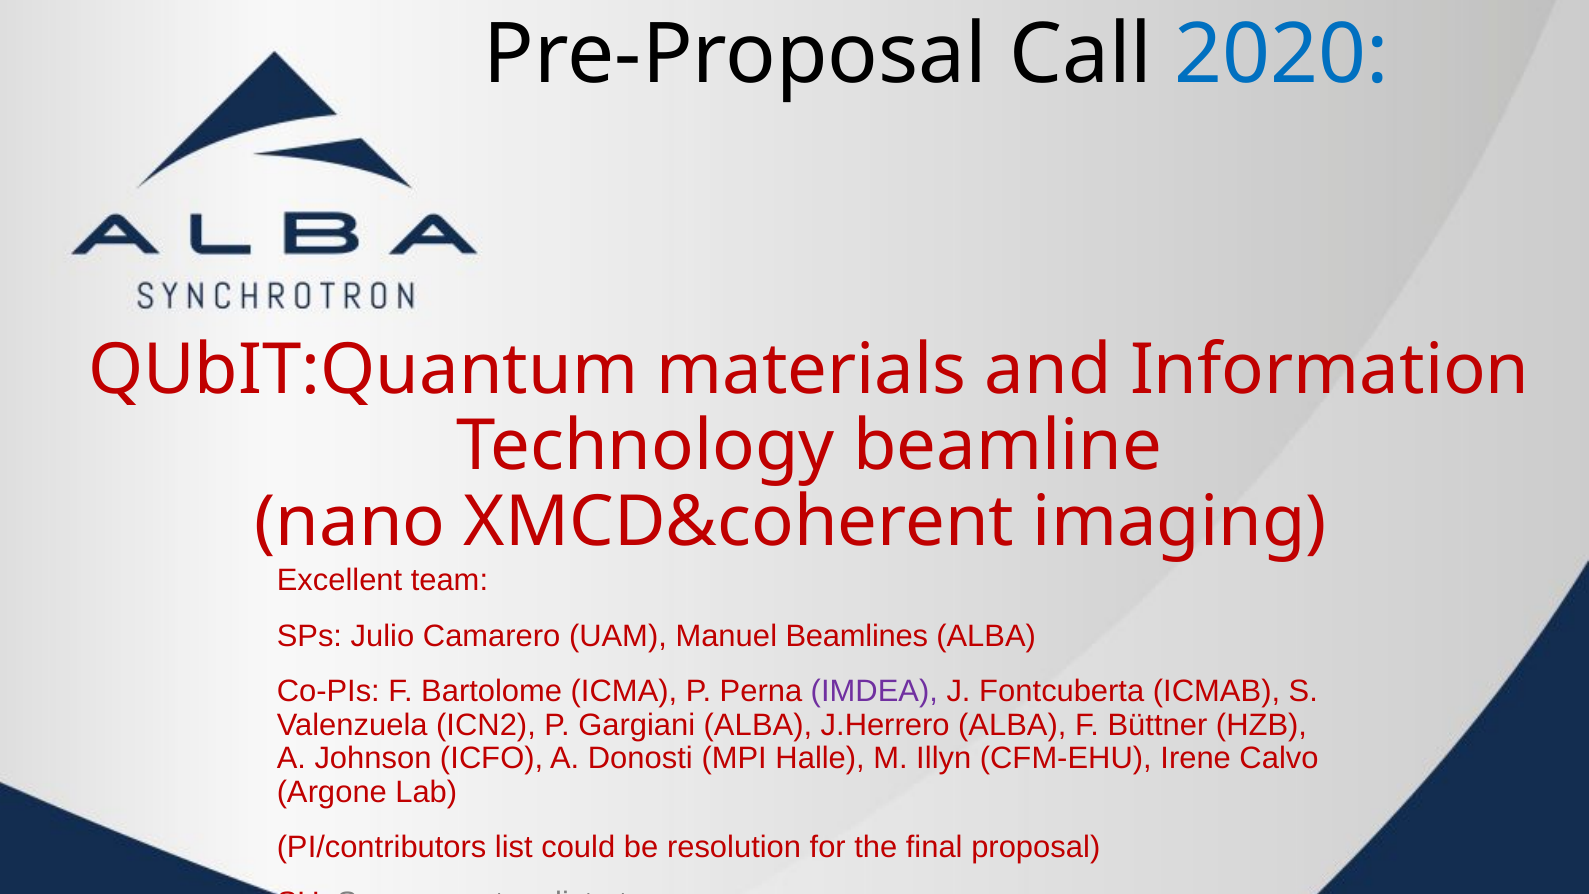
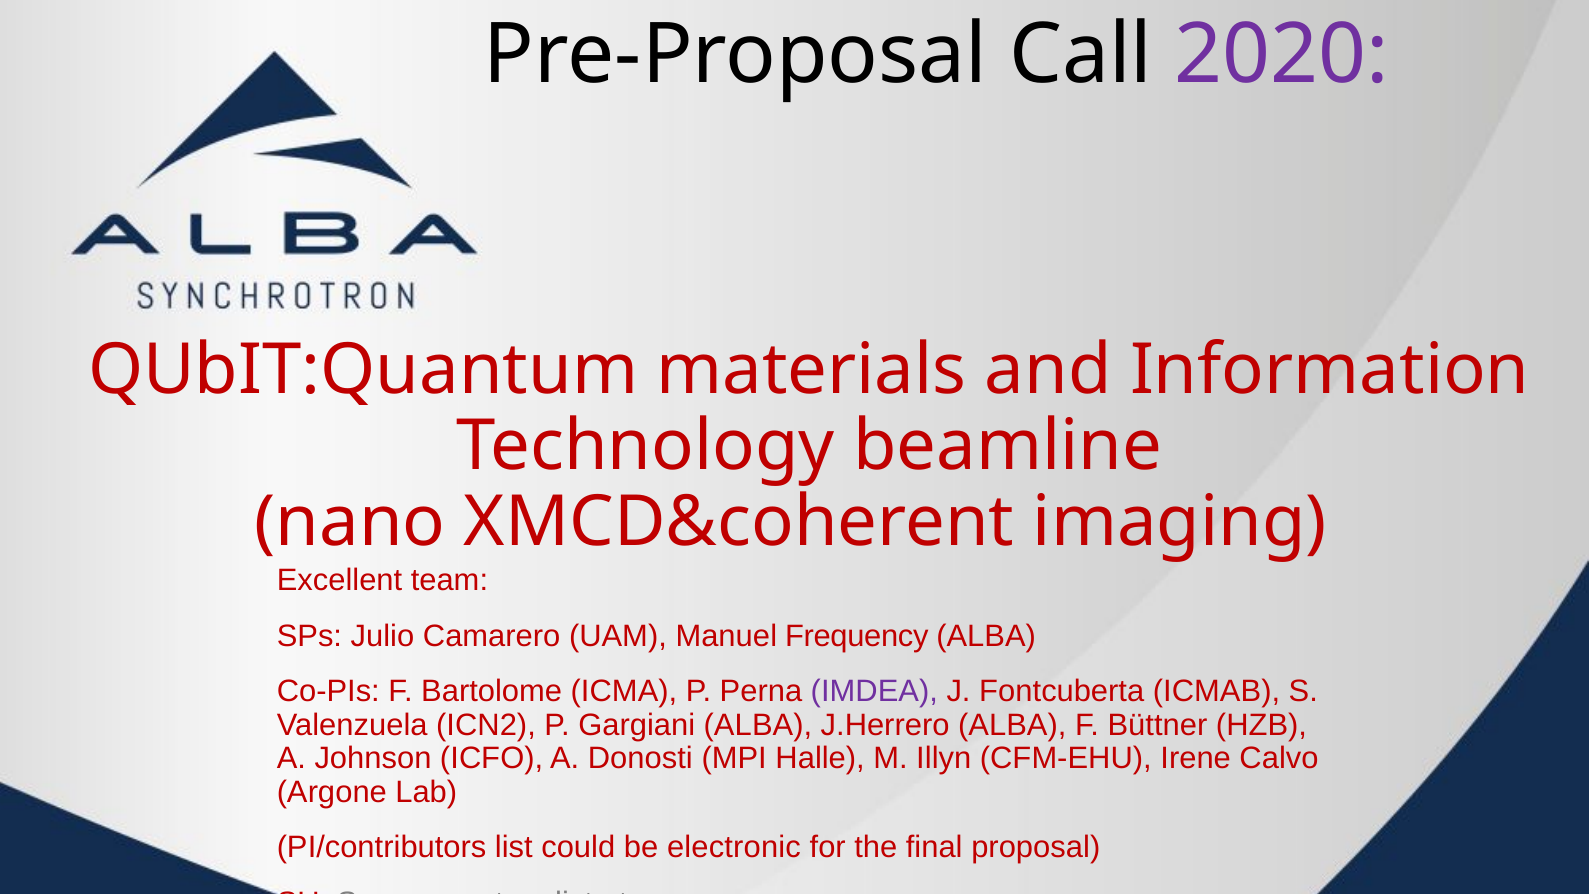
2020 colour: blue -> purple
Beamlines: Beamlines -> Frequency
resolution: resolution -> electronic
